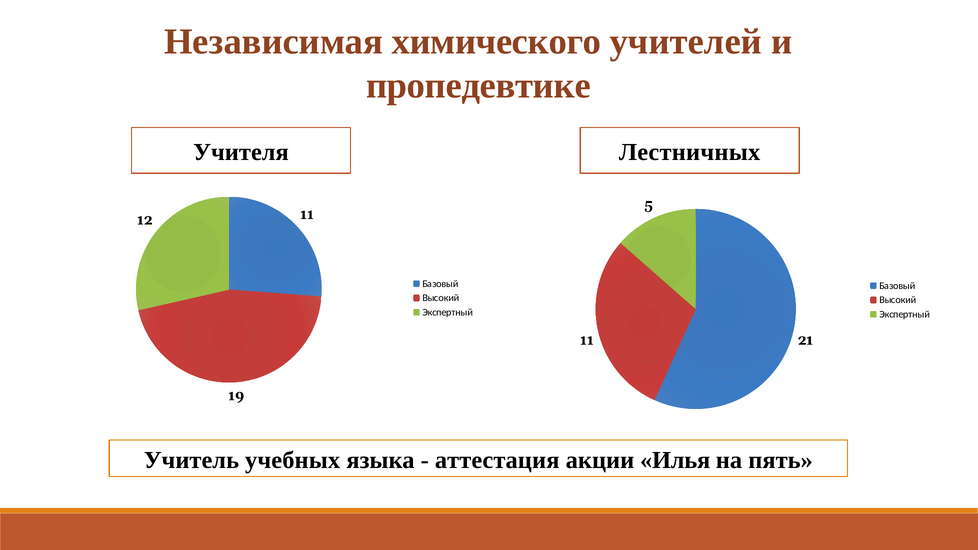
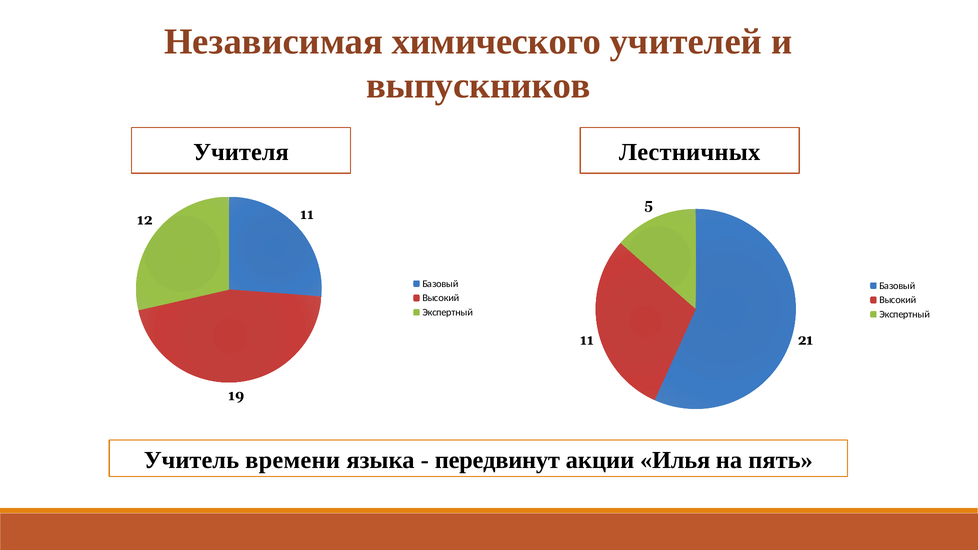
пропедевтике: пропедевтике -> выпускников
учебных: учебных -> времени
аттестация: аттестация -> передвинут
